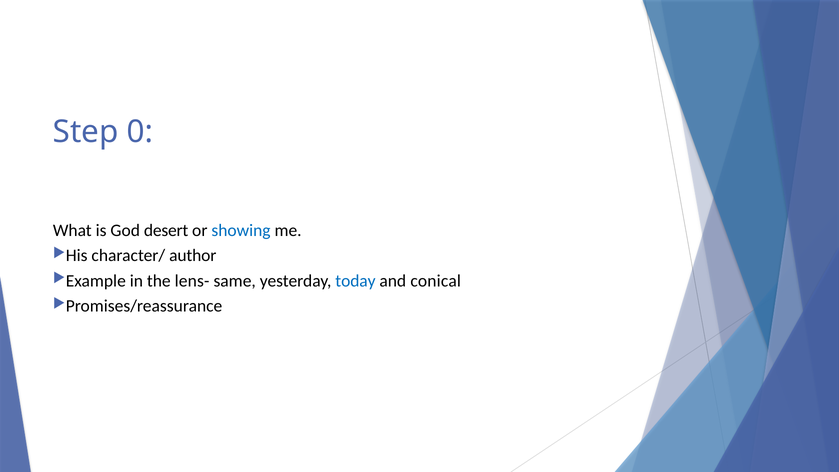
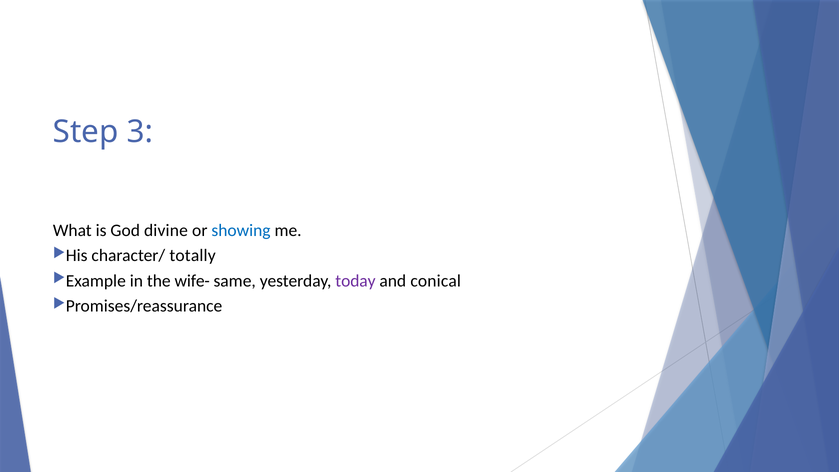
0: 0 -> 3
desert: desert -> divine
author: author -> totally
lens-: lens- -> wife-
today colour: blue -> purple
